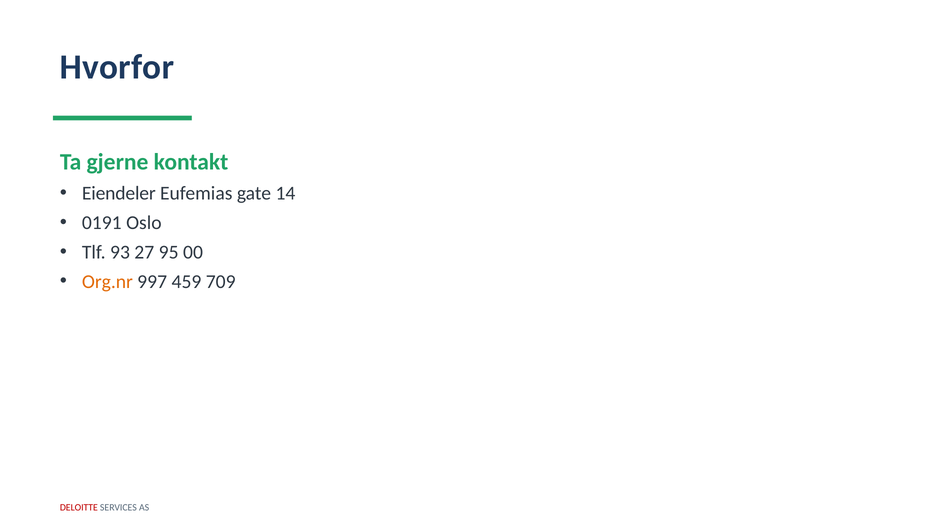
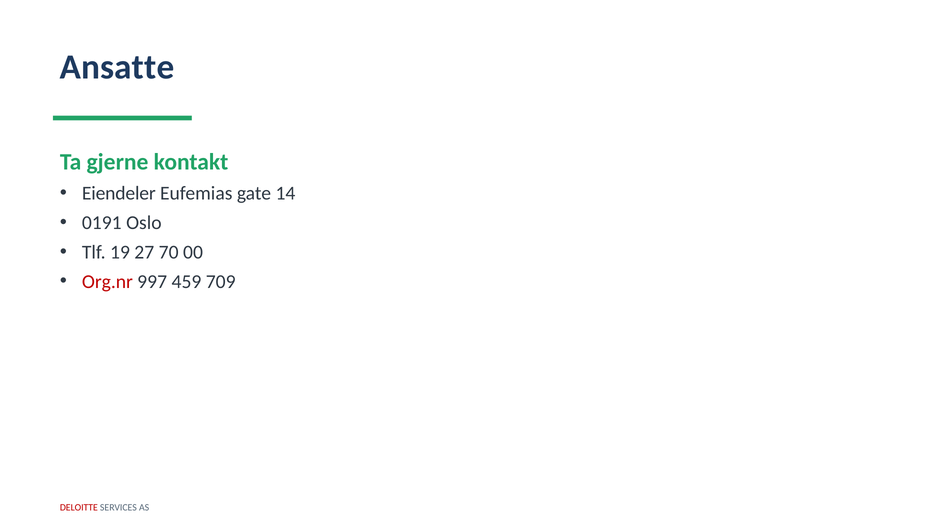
Hvorfor: Hvorfor -> Ansatte
93: 93 -> 19
95: 95 -> 70
Org.nr colour: orange -> red
